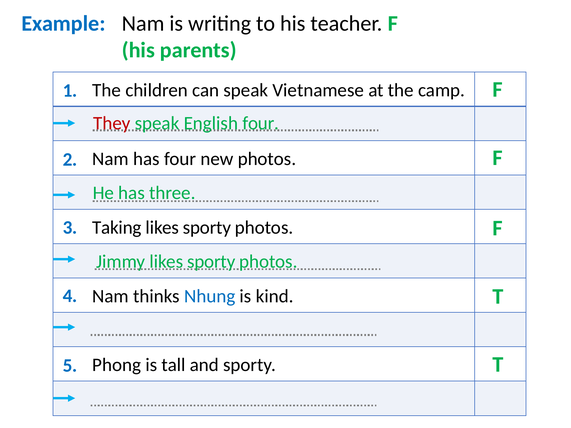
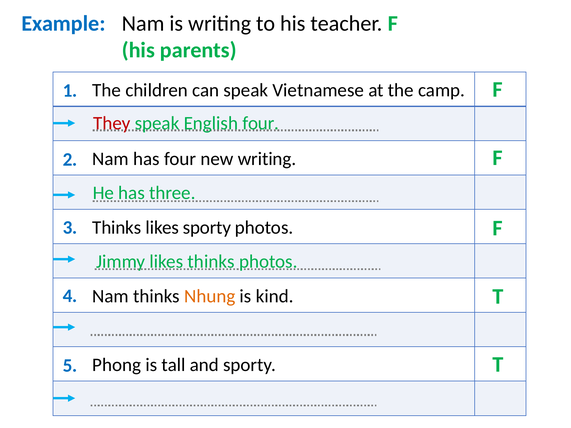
new photos: photos -> writing
3 Taking: Taking -> Thinks
Jimmy likes sporty: sporty -> thinks
Nhung colour: blue -> orange
